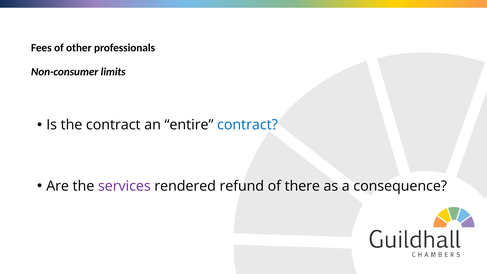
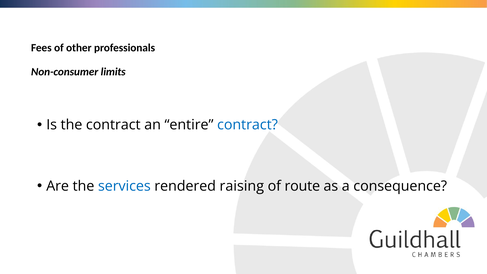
services colour: purple -> blue
refund: refund -> raising
there: there -> route
